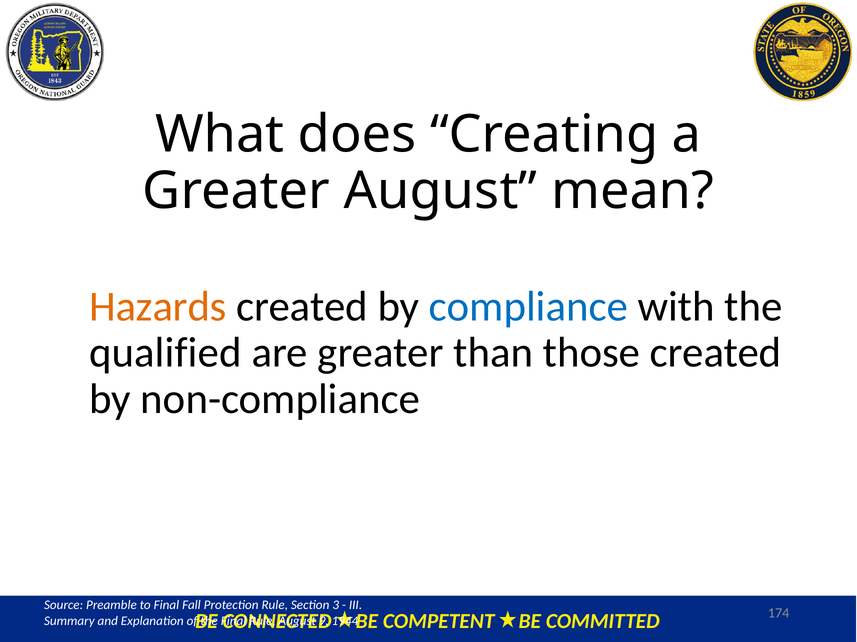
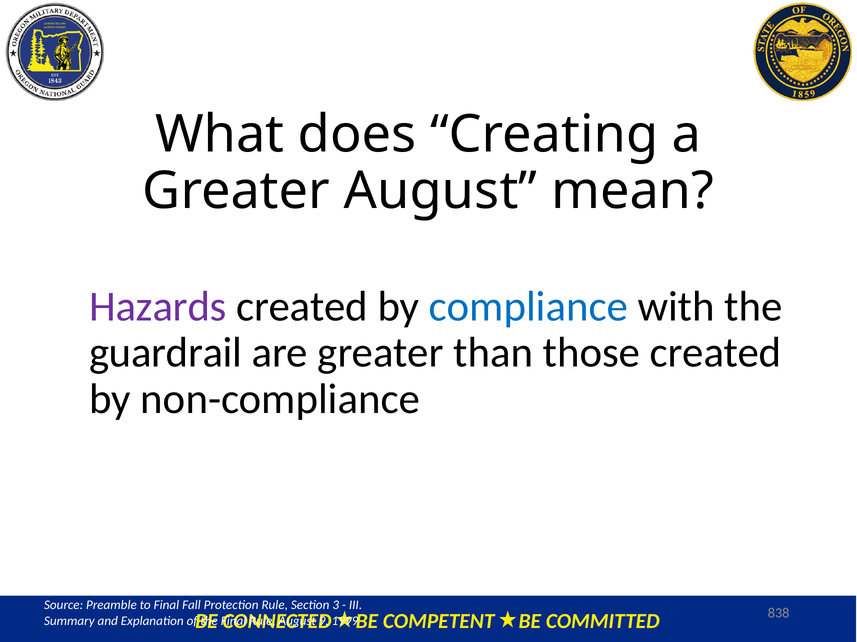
Hazards colour: orange -> purple
qualified: qualified -> guardrail
174: 174 -> 838
1944: 1944 -> 1999
